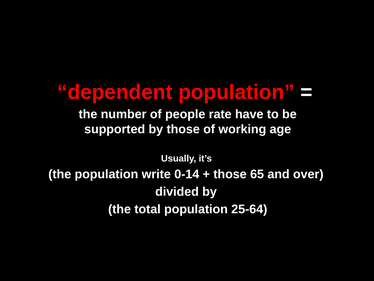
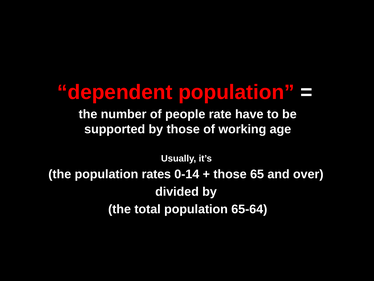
write: write -> rates
25-64: 25-64 -> 65-64
